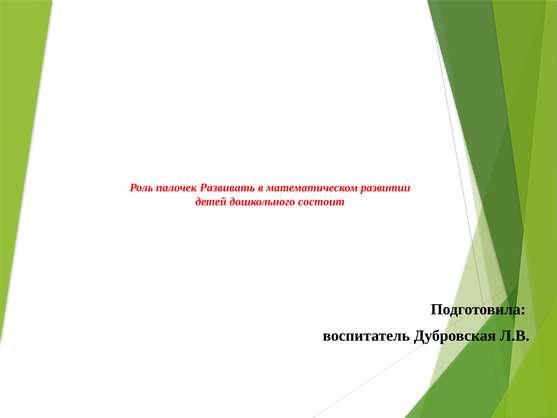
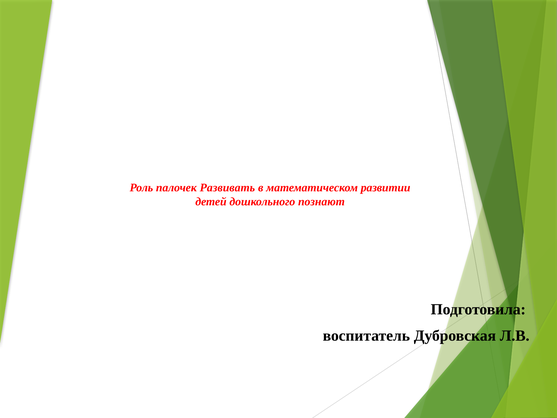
состоит: состоит -> познают
